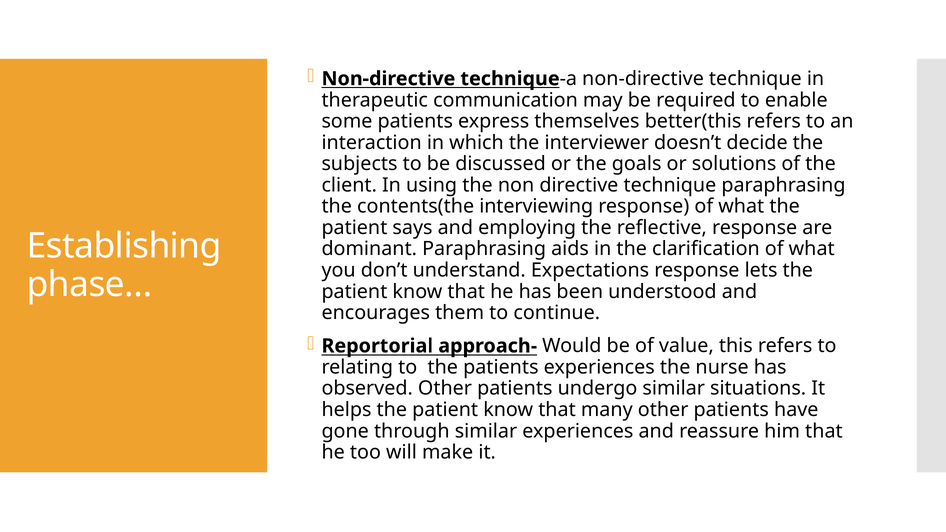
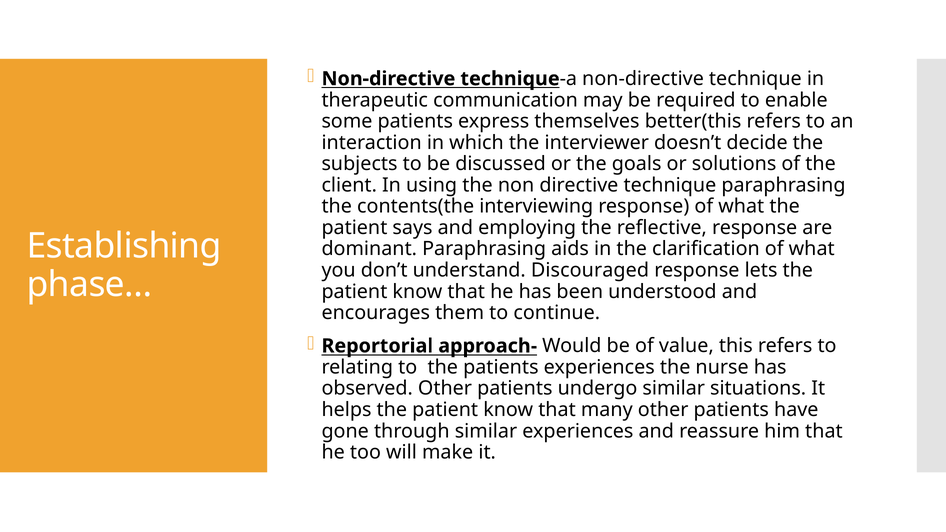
Expectations: Expectations -> Discouraged
